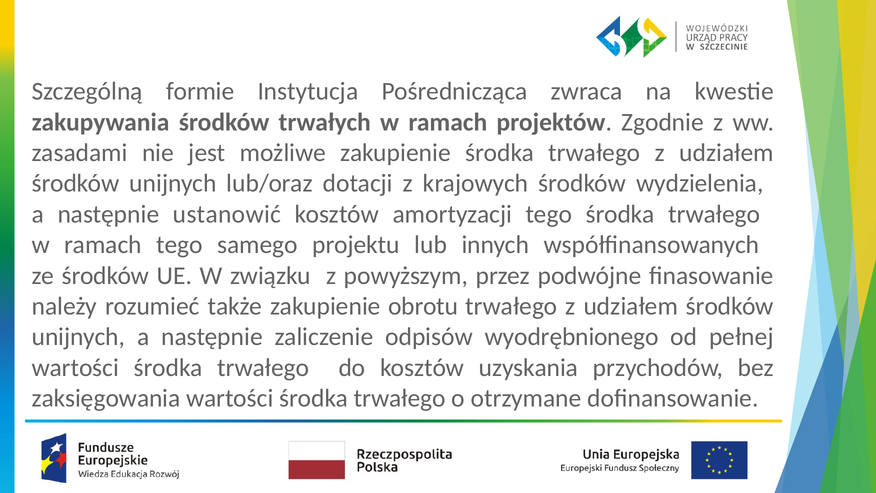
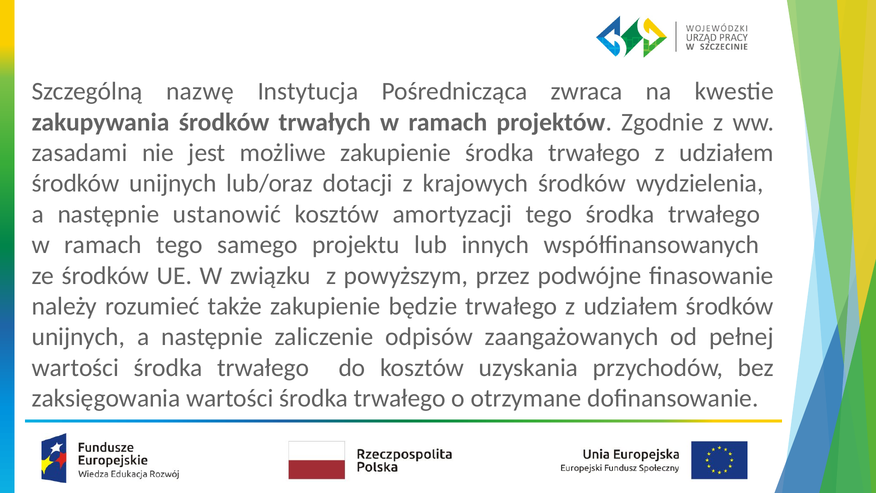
formie: formie -> nazwę
obrotu: obrotu -> będzie
wyodrębnionego: wyodrębnionego -> zaangażowanych
